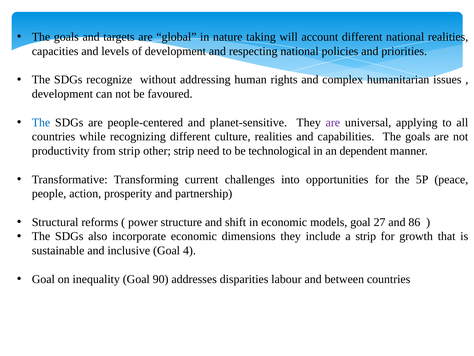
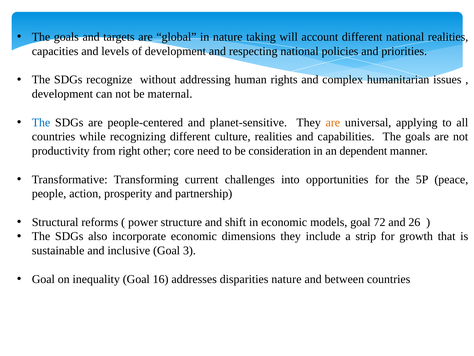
favoured: favoured -> maternal
are at (333, 122) colour: purple -> orange
from strip: strip -> right
other strip: strip -> core
technological: technological -> consideration
27: 27 -> 72
86: 86 -> 26
4: 4 -> 3
90: 90 -> 16
disparities labour: labour -> nature
